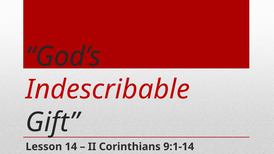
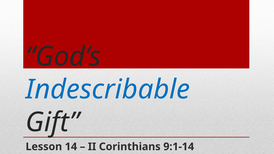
Indescribable colour: red -> blue
